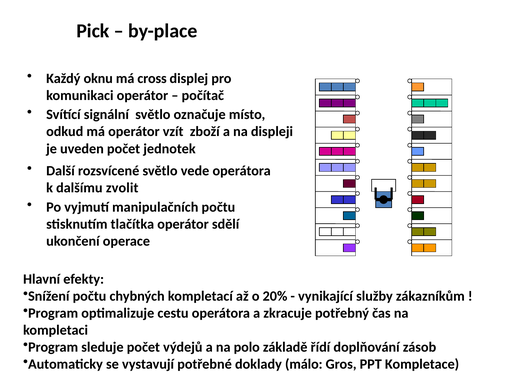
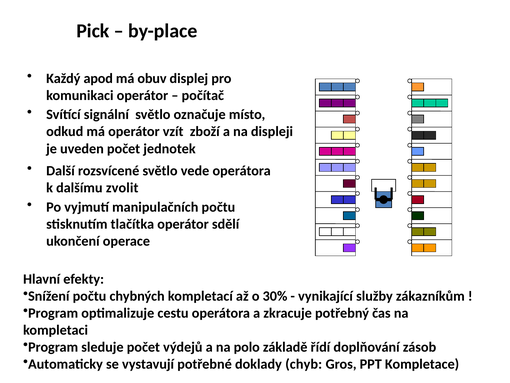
oknu: oknu -> apod
cross: cross -> obuv
20%: 20% -> 30%
málo: málo -> chyb
